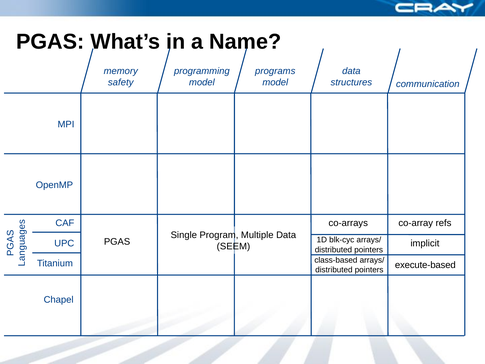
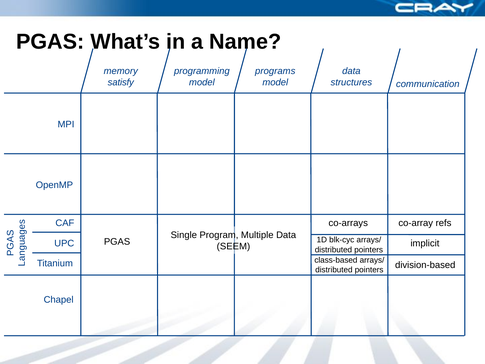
safety: safety -> satisfy
execute-based: execute-based -> division-based
